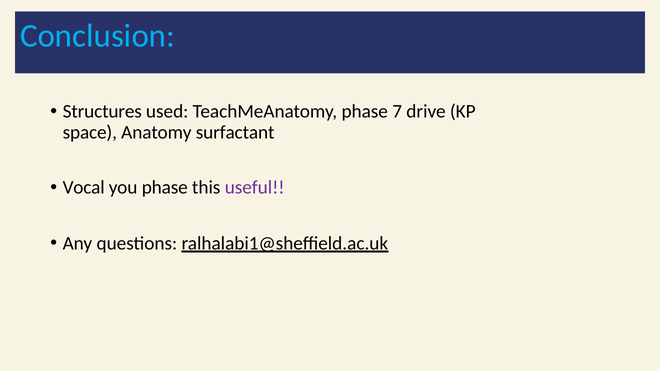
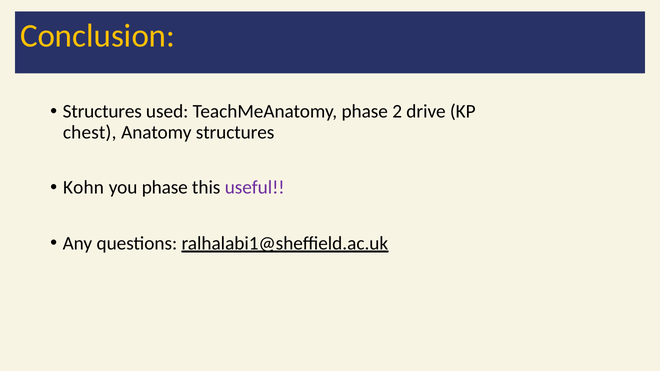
Conclusion colour: light blue -> yellow
7: 7 -> 2
space: space -> chest
Anatomy surfactant: surfactant -> structures
Vocal: Vocal -> Kohn
